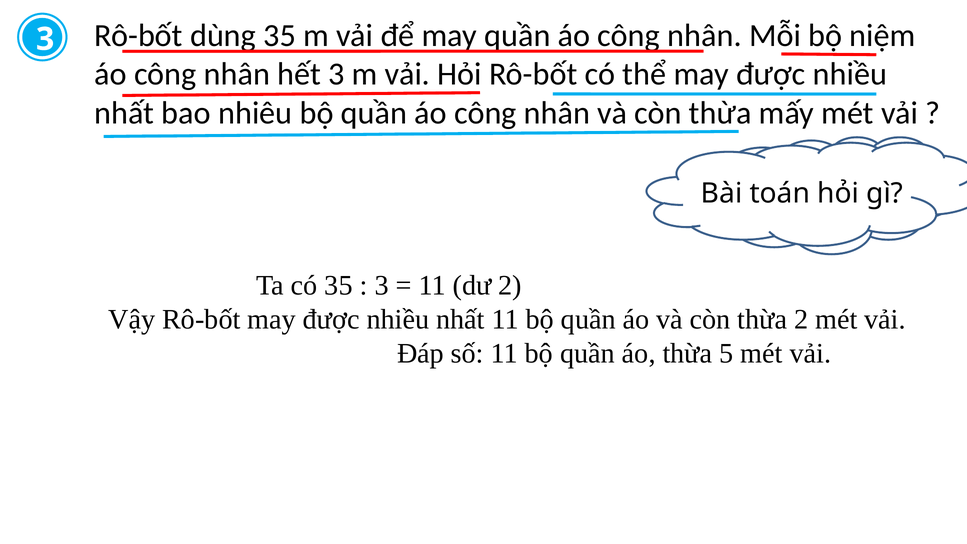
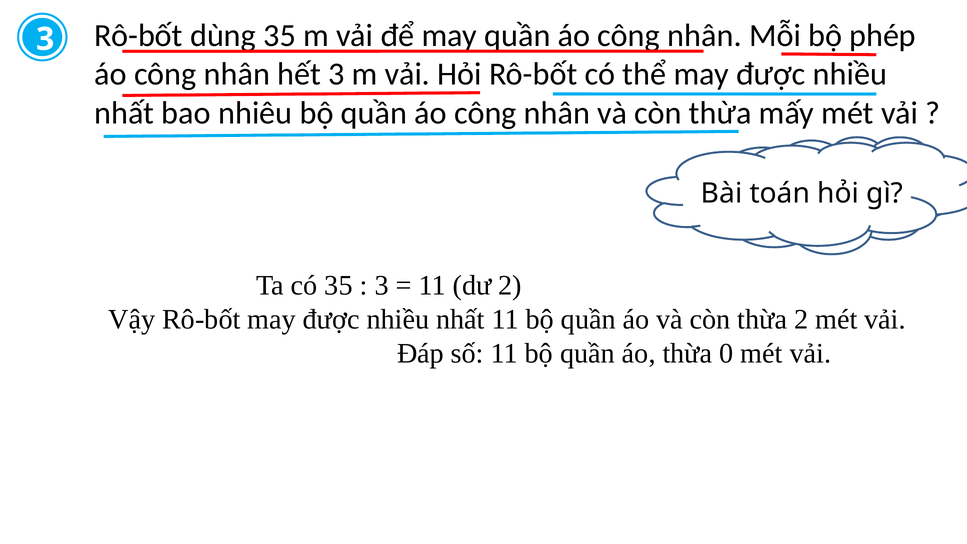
niệm: niệm -> phép
5: 5 -> 0
